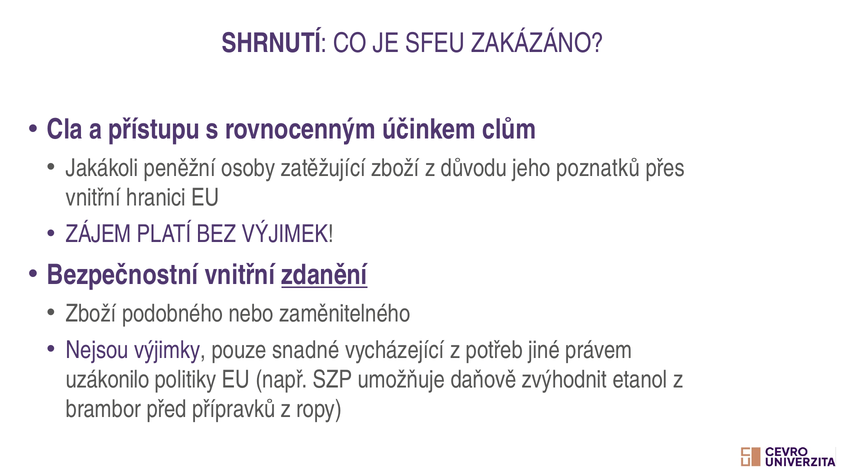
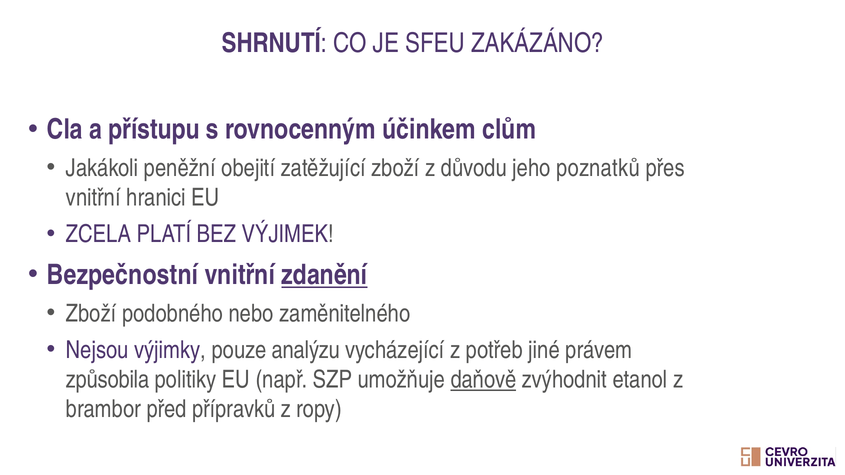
osoby: osoby -> obejití
ZÁJEM: ZÁJEM -> ZCELA
snadné: snadné -> analýzu
uzákonilo: uzákonilo -> způsobila
daňově underline: none -> present
